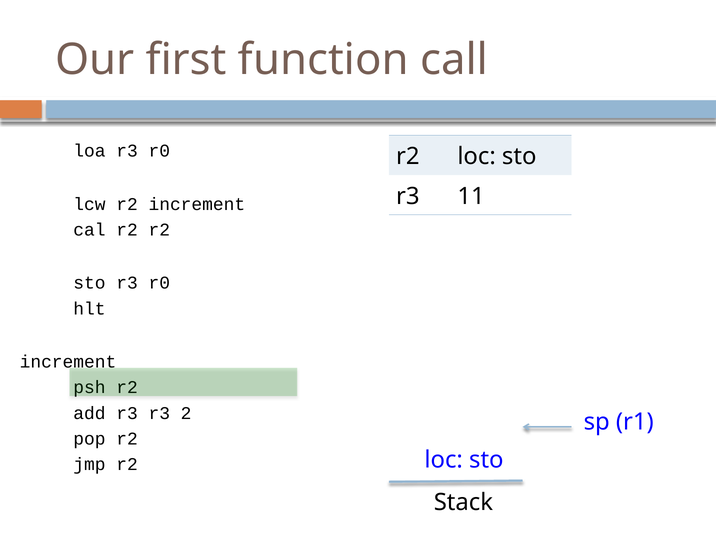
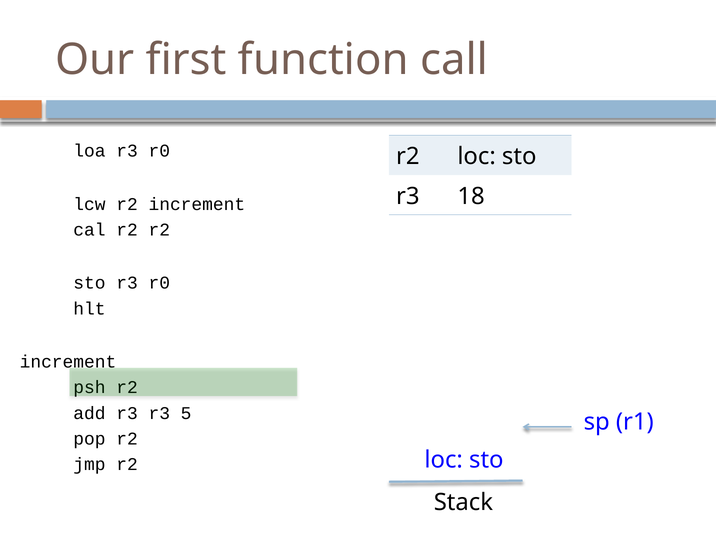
11: 11 -> 18
2: 2 -> 5
